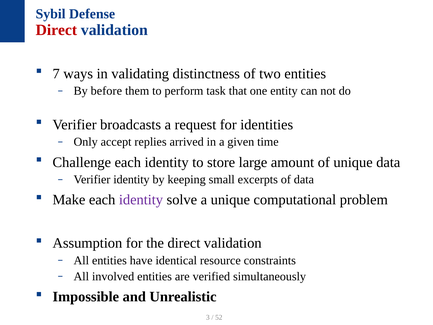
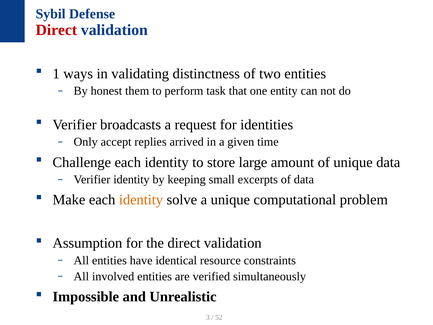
7: 7 -> 1
before: before -> honest
identity at (141, 200) colour: purple -> orange
